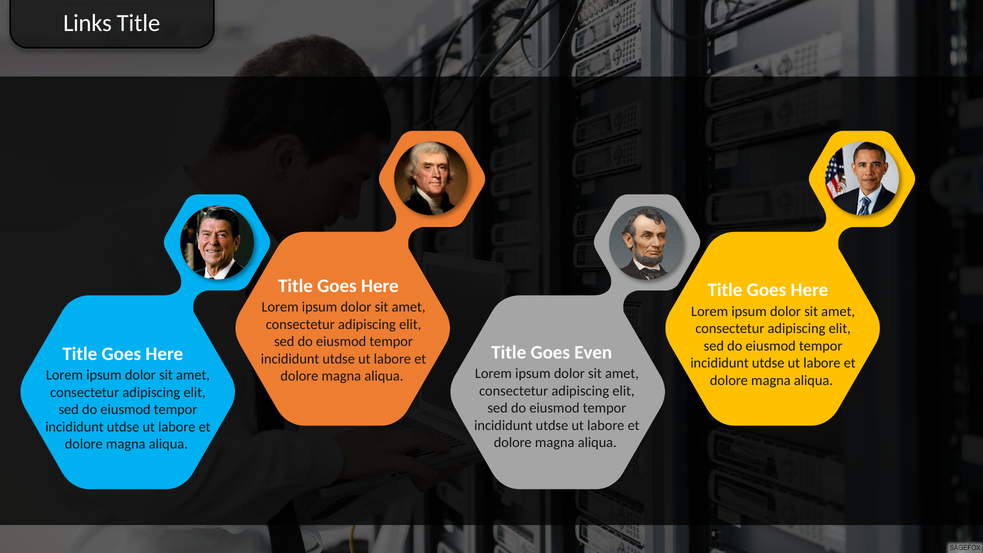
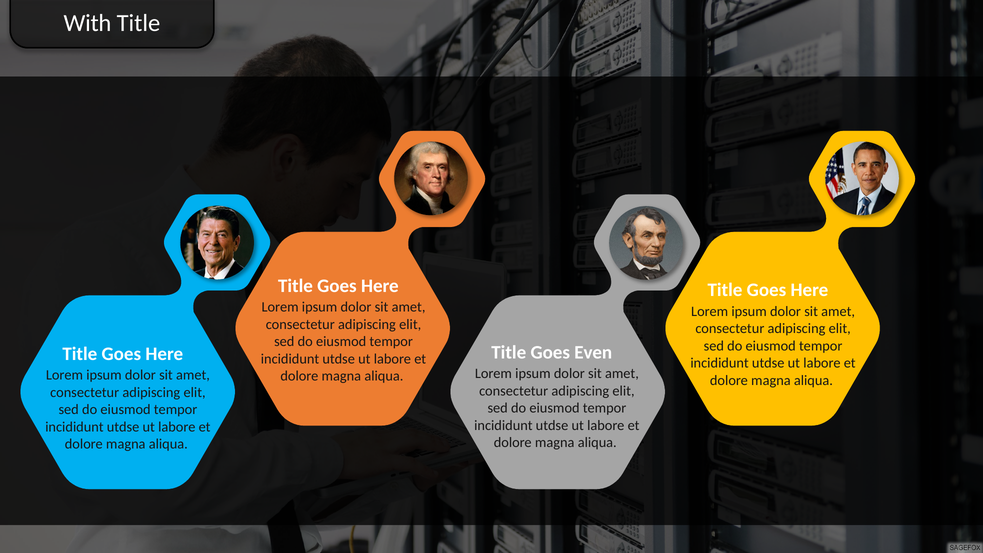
Links: Links -> With
